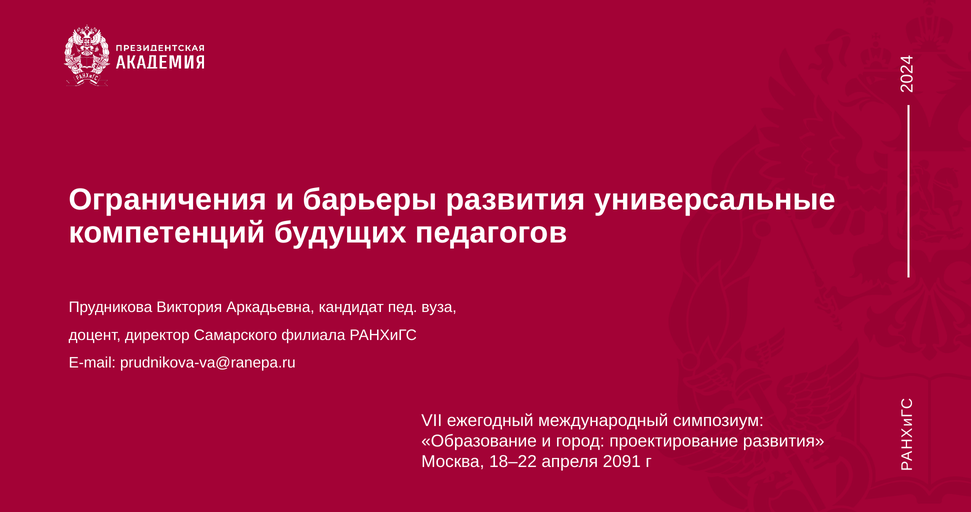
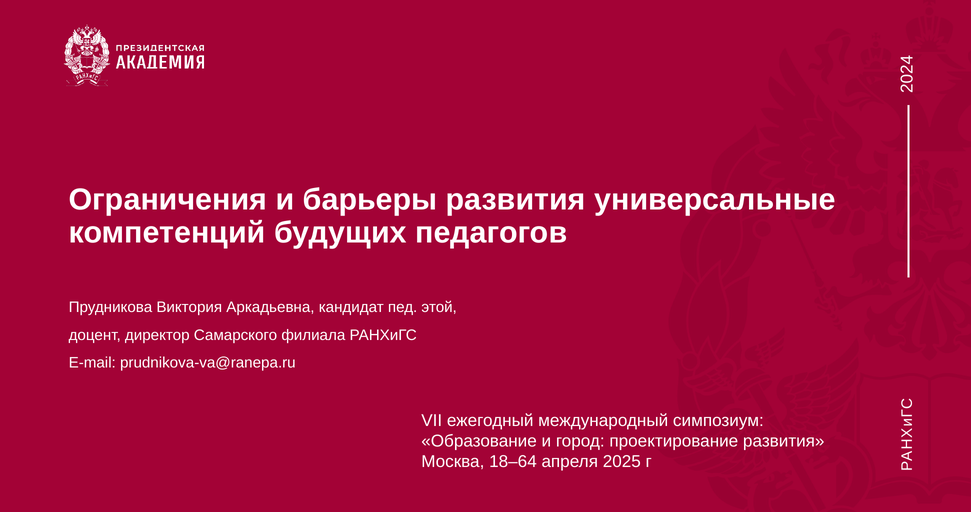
вуза: вуза -> этой
18–22: 18–22 -> 18–64
2091: 2091 -> 2025
